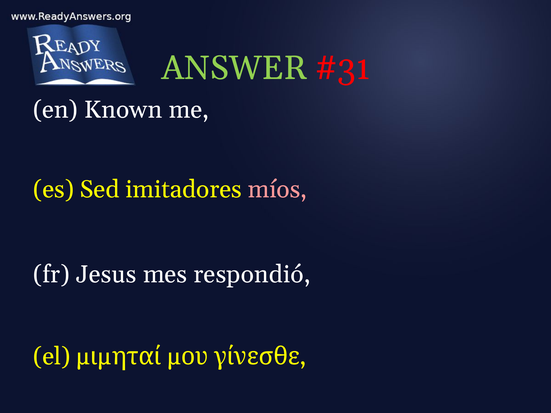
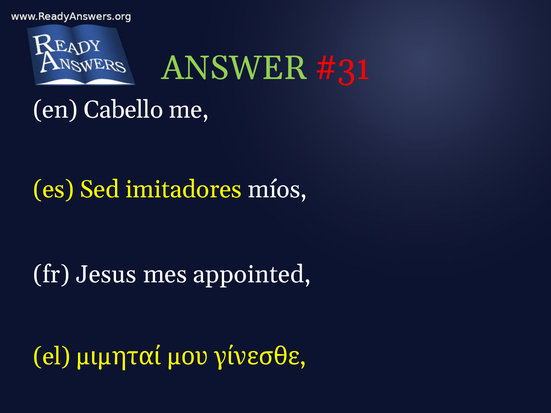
Known: Known -> Cabello
míos colour: pink -> white
respondió: respondió -> appointed
